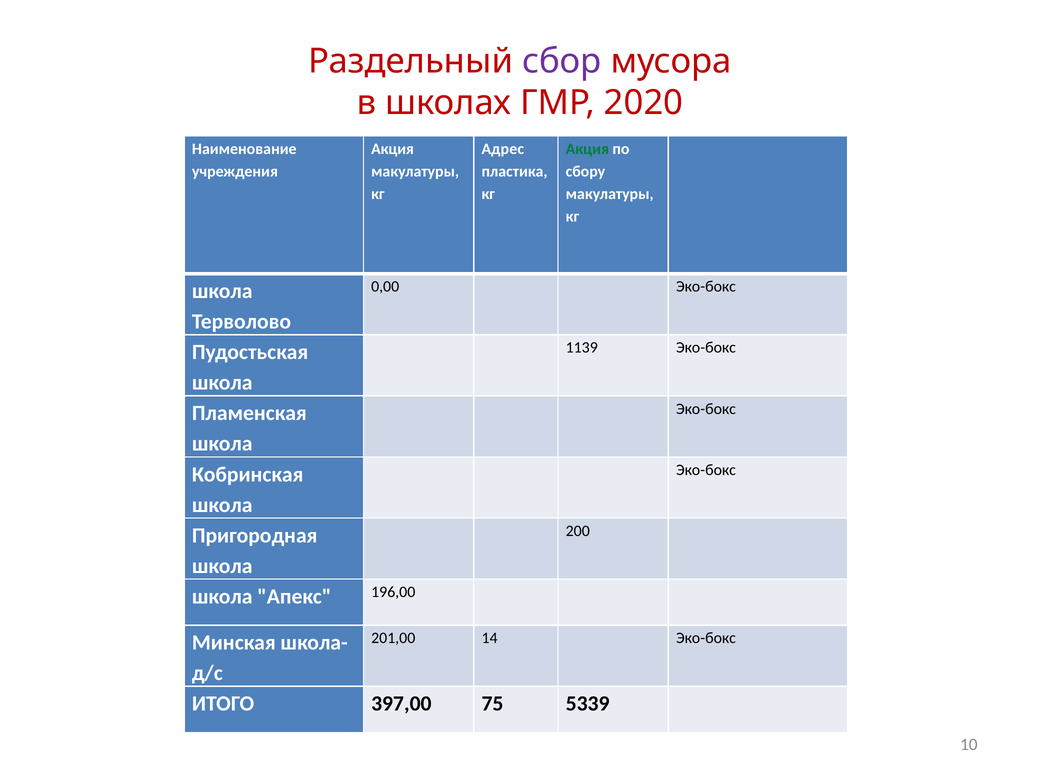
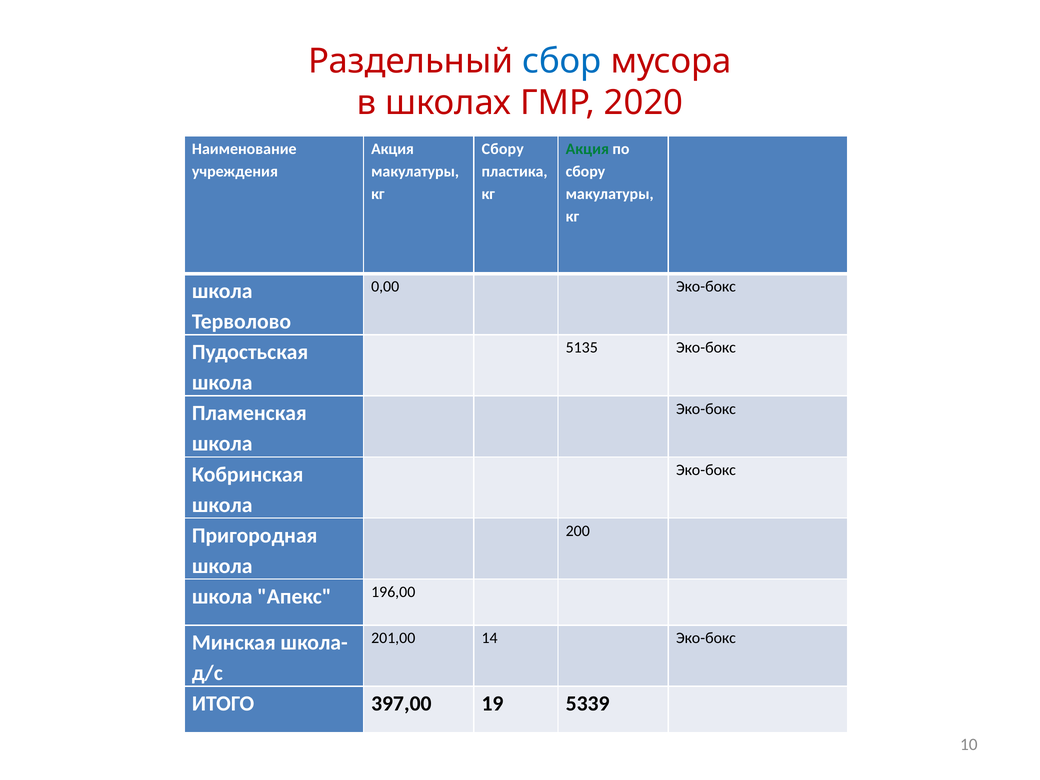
сбор colour: purple -> blue
Адрес at (503, 149): Адрес -> Сбору
1139: 1139 -> 5135
75: 75 -> 19
